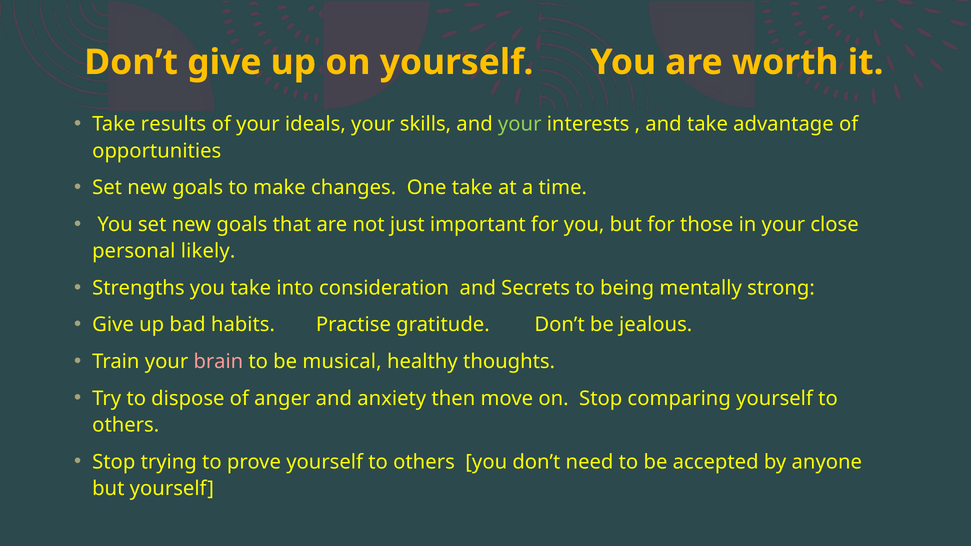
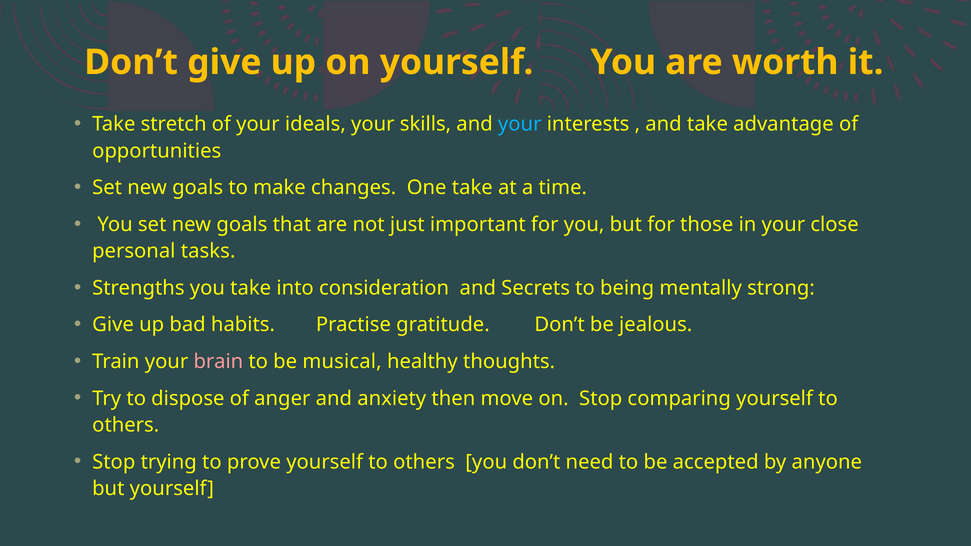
results: results -> stretch
your at (520, 124) colour: light green -> light blue
likely: likely -> tasks
